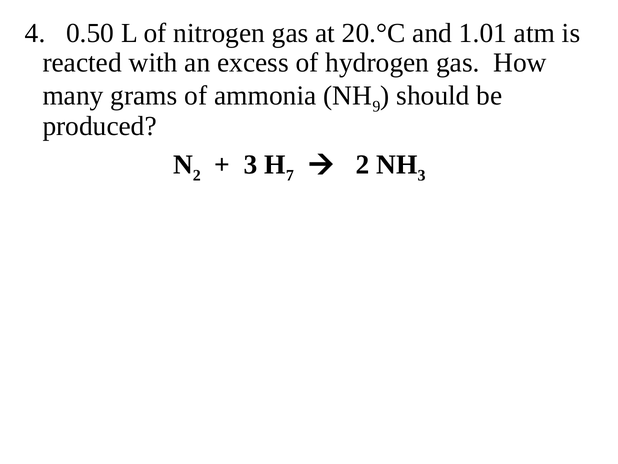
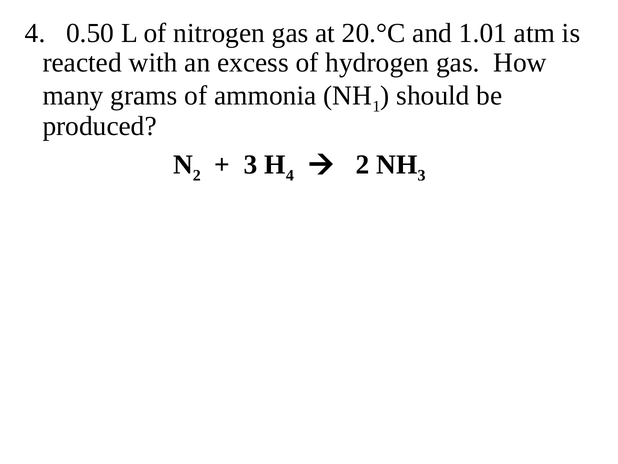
9: 9 -> 1
7 at (290, 175): 7 -> 4
